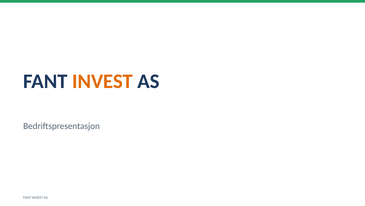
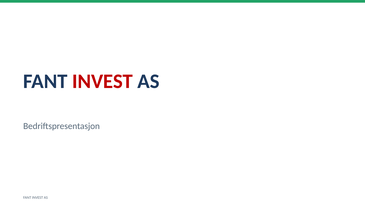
INVEST at (103, 81) colour: orange -> red
